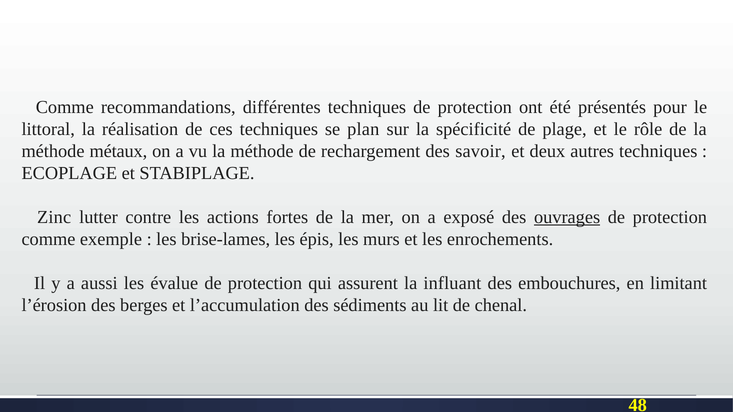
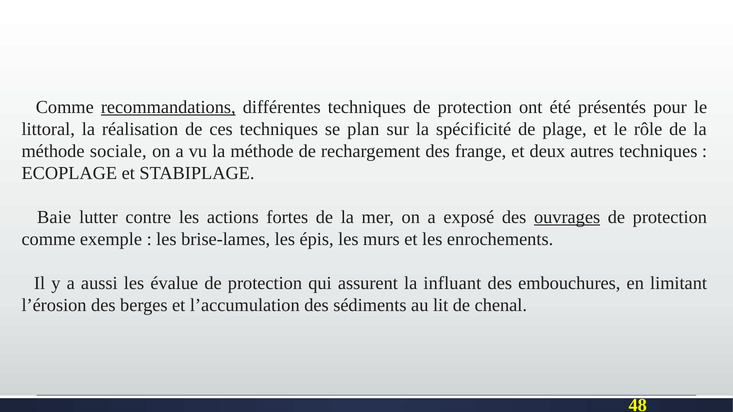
recommandations underline: none -> present
métaux: métaux -> sociale
savoir: savoir -> frange
Zinc: Zinc -> Baie
